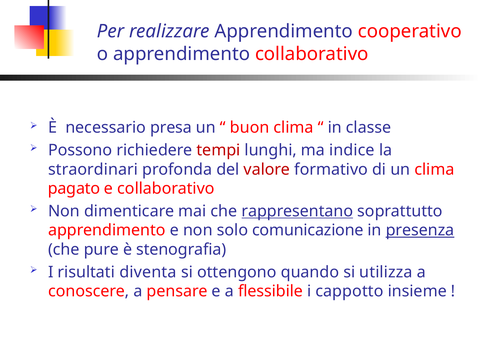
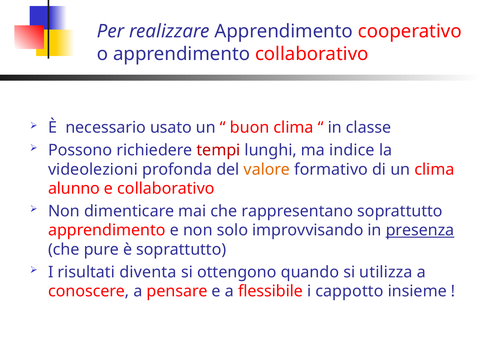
presa: presa -> usato
straordinari: straordinari -> videolezioni
valore colour: red -> orange
pagato: pagato -> alunno
rappresentano underline: present -> none
comunicazione: comunicazione -> improvvisando
è stenografia: stenografia -> soprattutto
